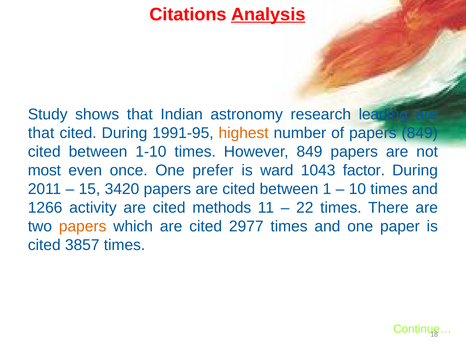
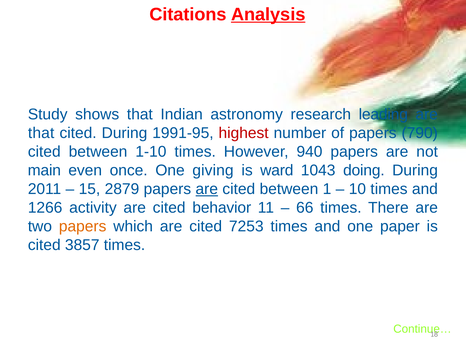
highest colour: orange -> red
papers 849: 849 -> 790
However 849: 849 -> 940
most: most -> main
prefer: prefer -> giving
factor: factor -> doing
3420: 3420 -> 2879
are at (207, 189) underline: none -> present
methods: methods -> behavior
22: 22 -> 66
2977: 2977 -> 7253
